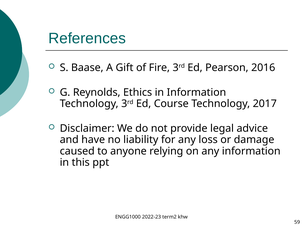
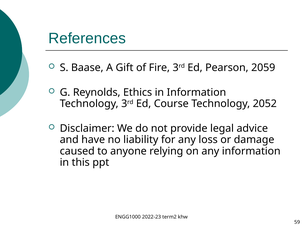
2016: 2016 -> 2059
2017: 2017 -> 2052
